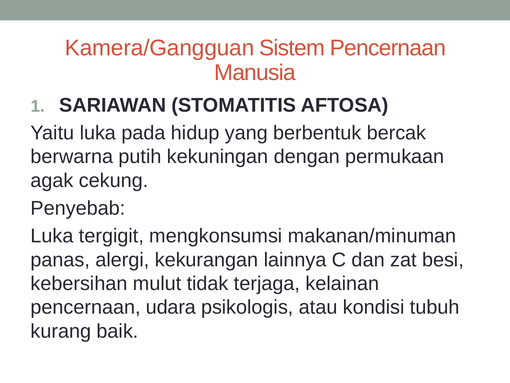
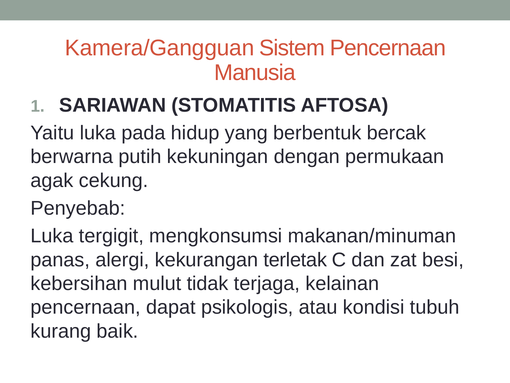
lainnya: lainnya -> terletak
udara: udara -> dapat
